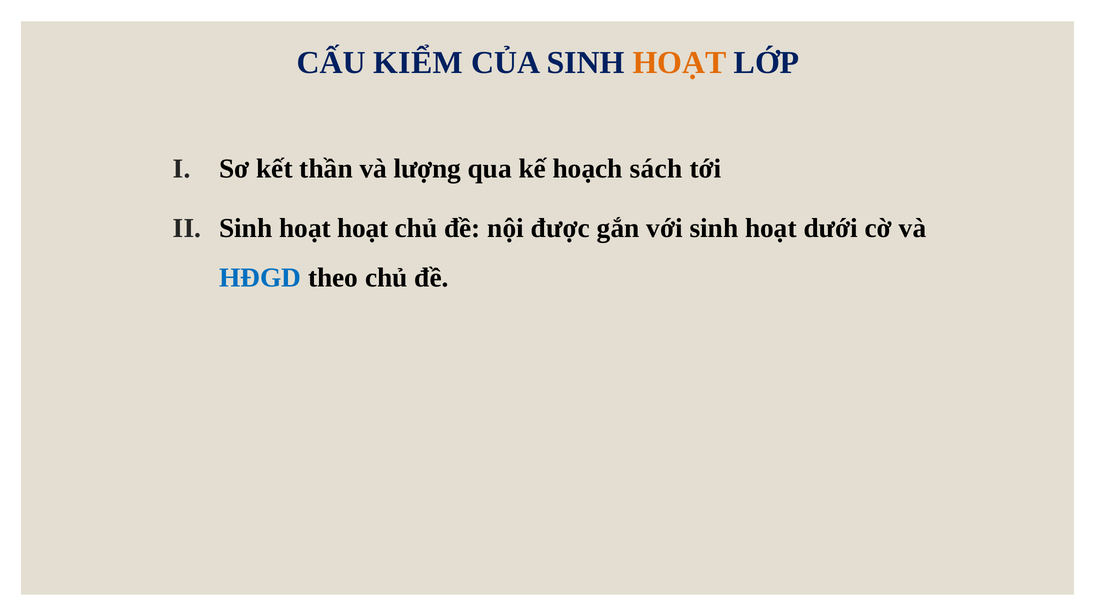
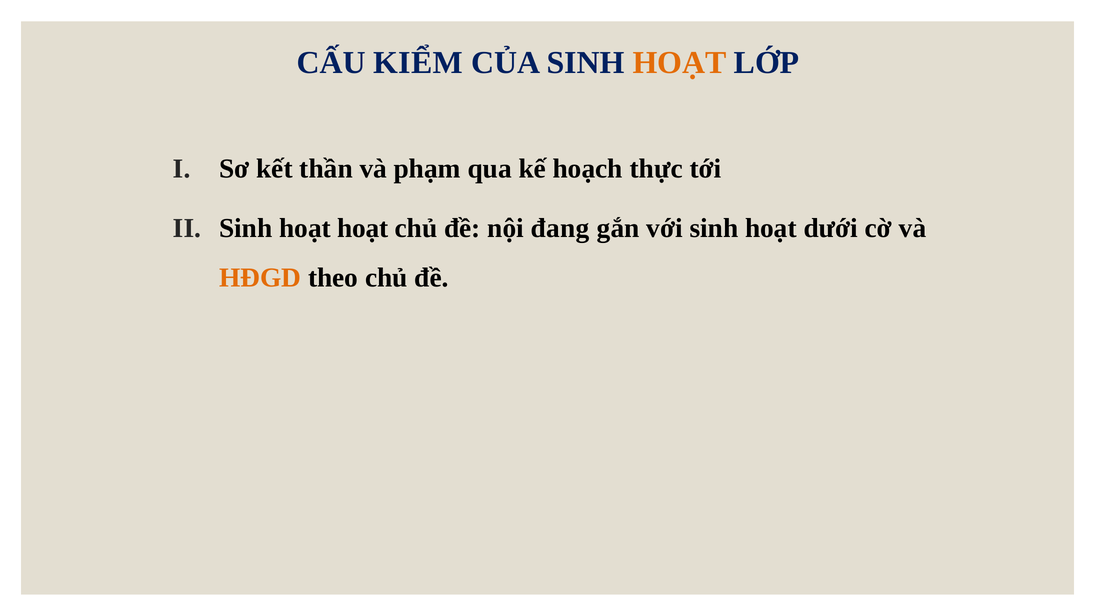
lượng: lượng -> phạm
sách: sách -> thực
được: được -> đang
HĐGD colour: blue -> orange
